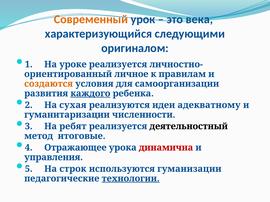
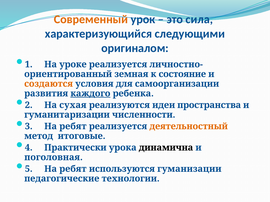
века: века -> сила
личное: личное -> земная
правилам: правилам -> состояние
адекватному: адекватному -> пространства
деятельностный colour: black -> orange
Отражающее: Отражающее -> Практически
динамична colour: red -> black
управления: управления -> поголовная
5 На строк: строк -> ребят
технологии underline: present -> none
